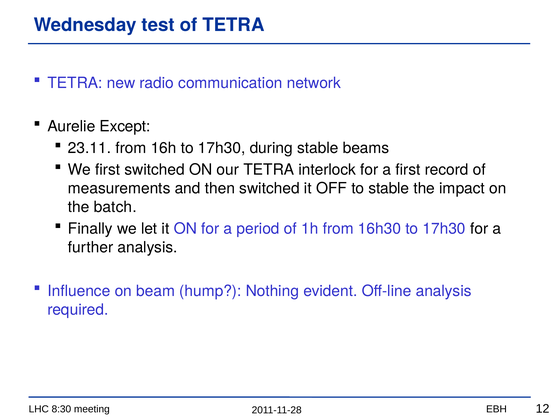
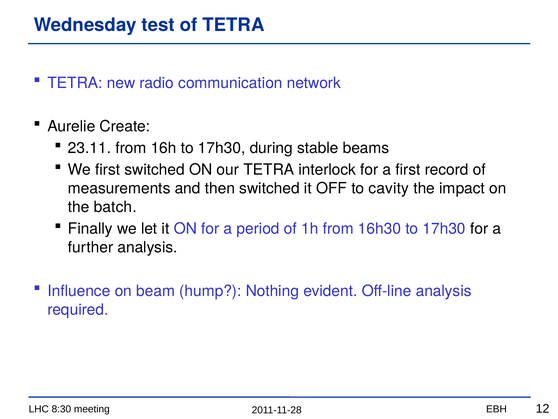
Except: Except -> Create
to stable: stable -> cavity
